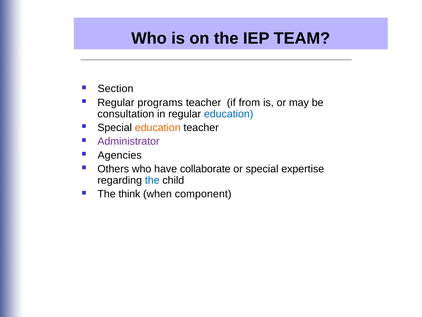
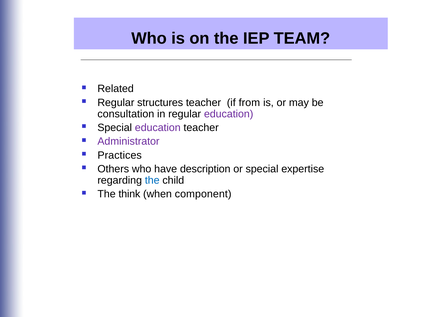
Section: Section -> Related
programs: programs -> structures
education at (229, 114) colour: blue -> purple
education at (158, 128) colour: orange -> purple
Agencies: Agencies -> Practices
collaborate: collaborate -> description
